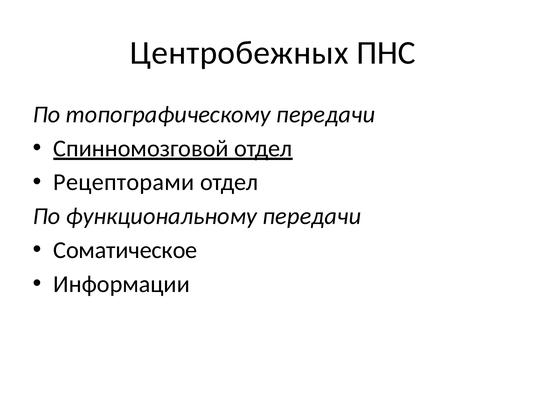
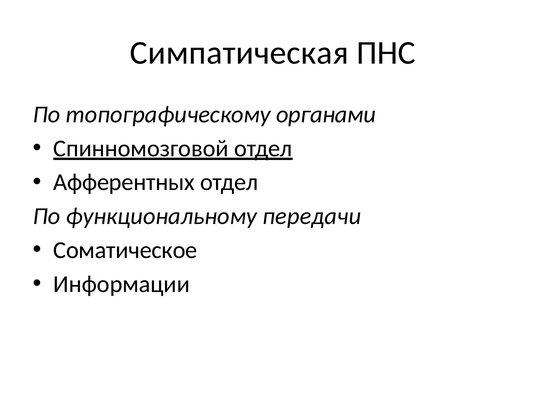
Центробежных: Центробежных -> Симпатическая
топографическому передачи: передачи -> органами
Рецепторами: Рецепторами -> Афферентных
